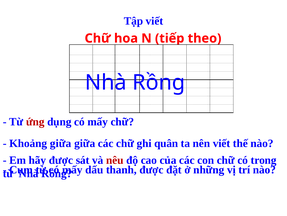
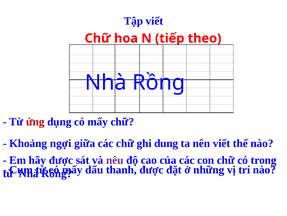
Khoảng giữa: giữa -> ngợi
quân: quân -> dung
nêu colour: red -> purple
